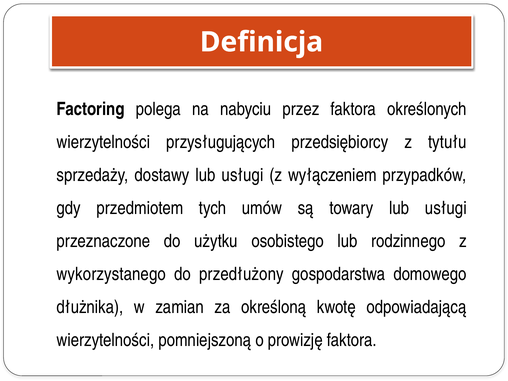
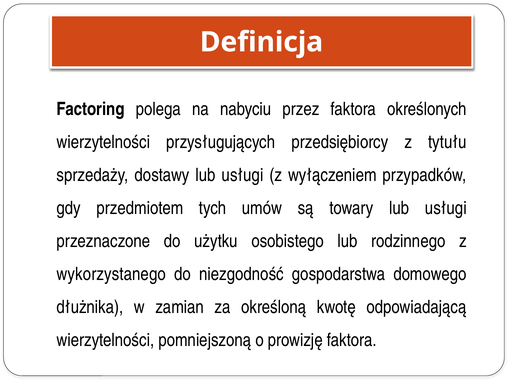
przedłużony: przedłużony -> niezgodność
